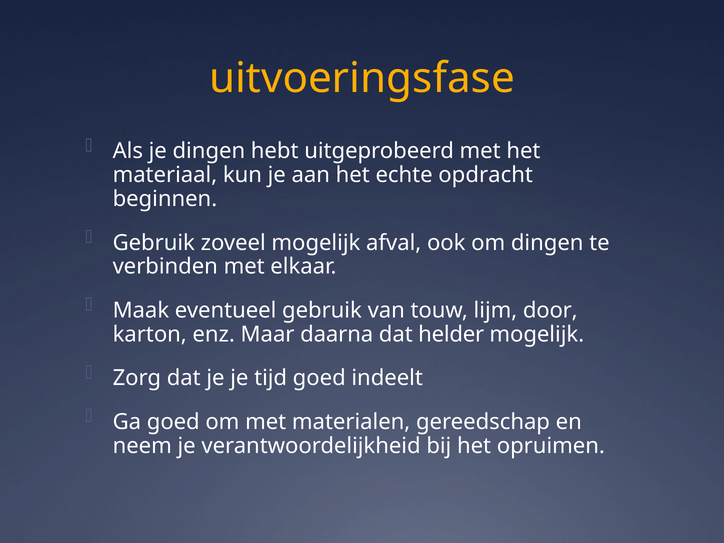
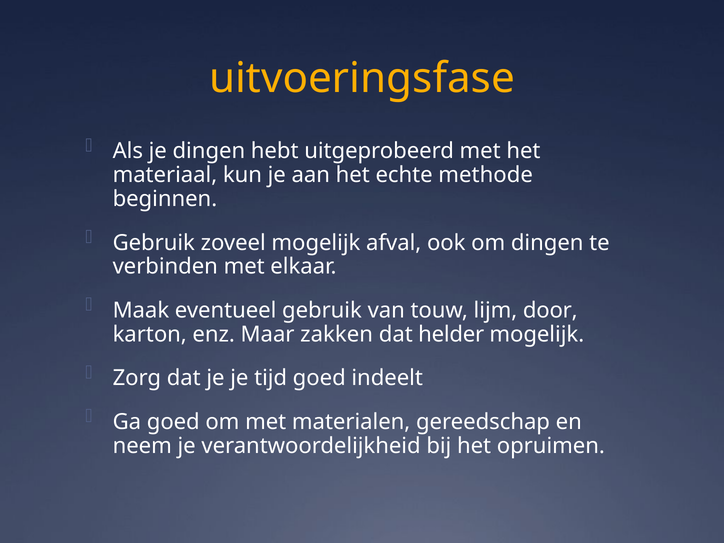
opdracht: opdracht -> methode
daarna: daarna -> zakken
